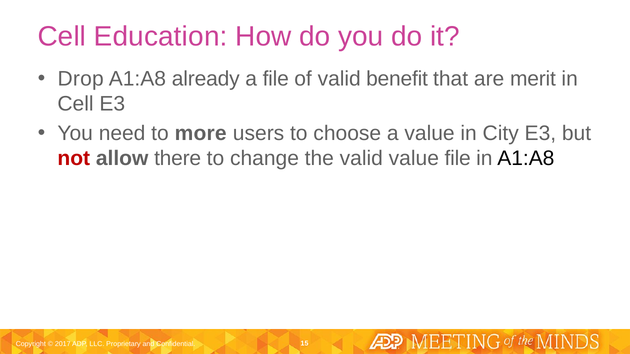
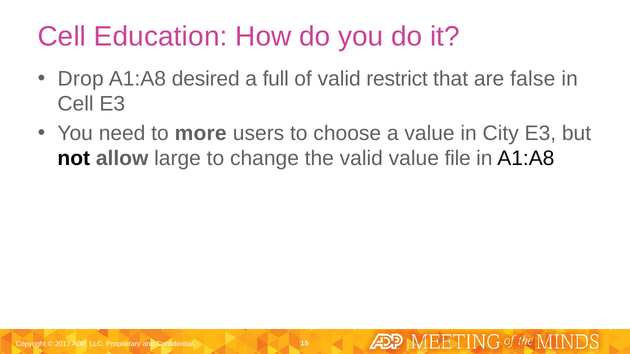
already: already -> desired
a file: file -> full
benefit: benefit -> restrict
merit: merit -> false
not colour: red -> black
there: there -> large
